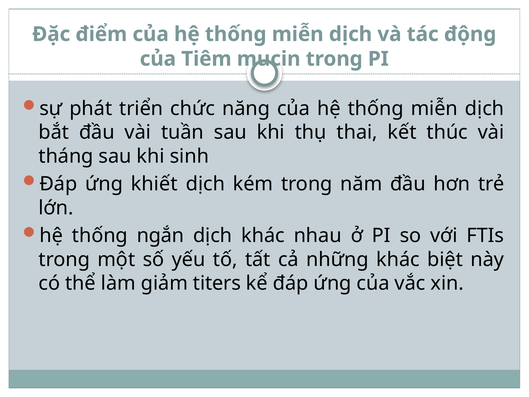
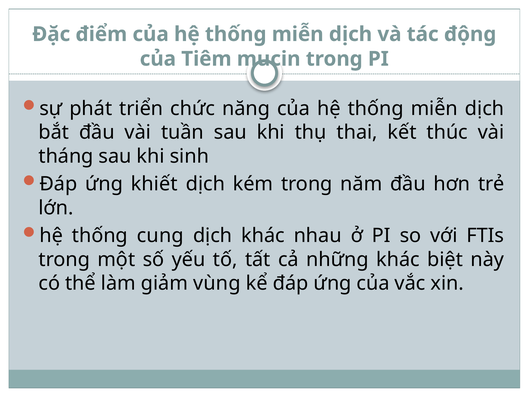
ngắn: ngắn -> cung
titers: titers -> vùng
